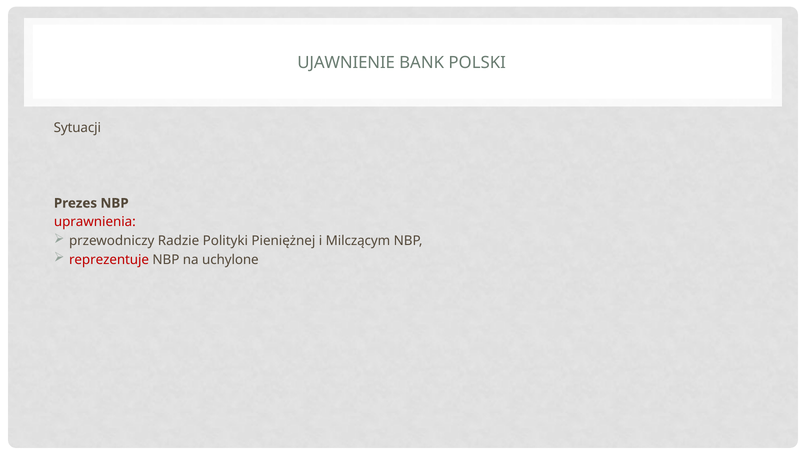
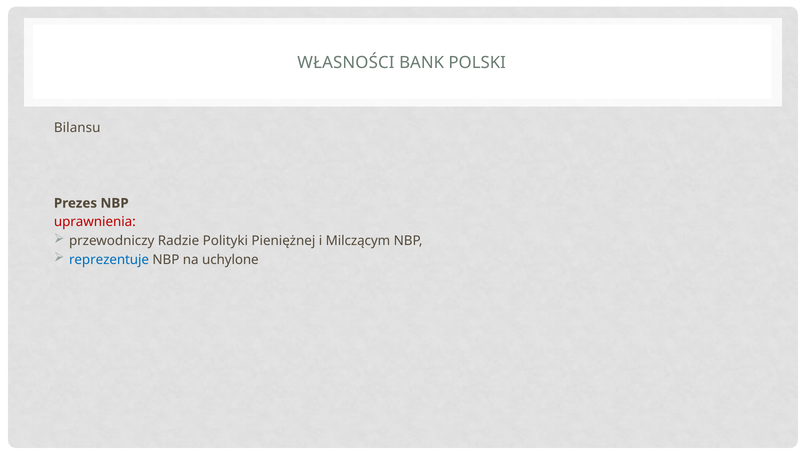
UJAWNIENIE: UJAWNIENIE -> WŁASNOŚCI
Sytuacji: Sytuacji -> Bilansu
reprezentuje colour: red -> blue
